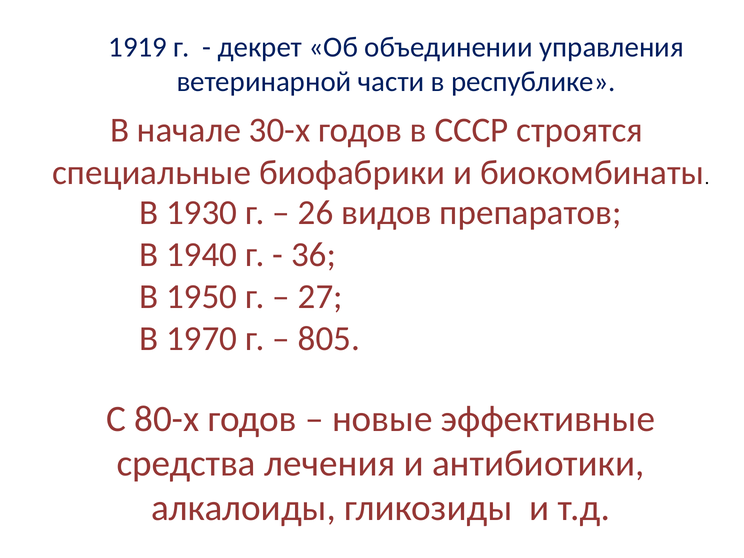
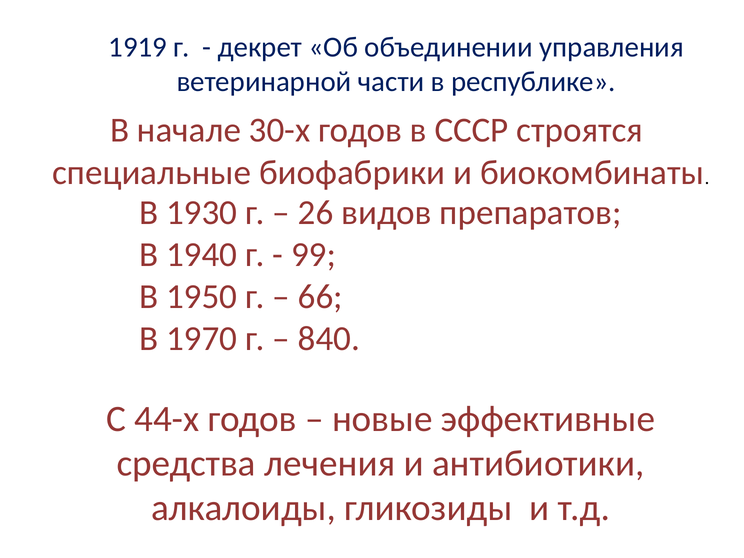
36: 36 -> 99
27: 27 -> 66
805: 805 -> 840
80-х: 80-х -> 44-х
